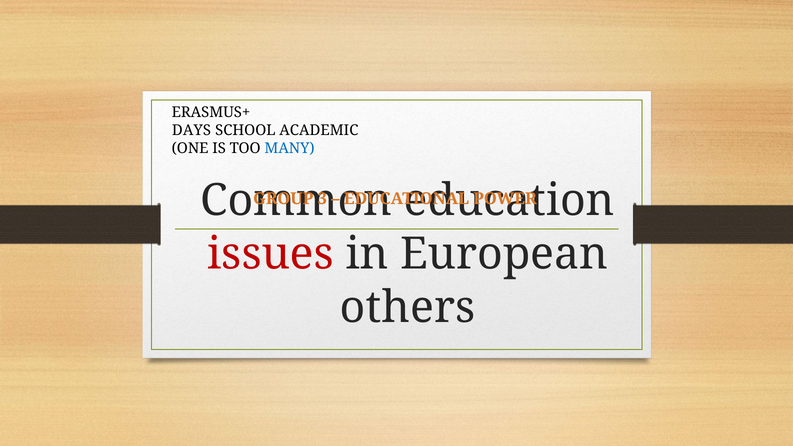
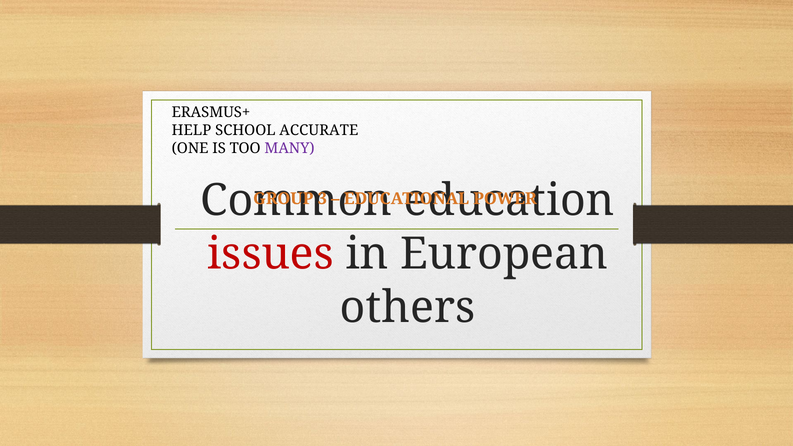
DAYS: DAYS -> HELP
ACADEMIC: ACADEMIC -> ACCURATE
MANY colour: blue -> purple
